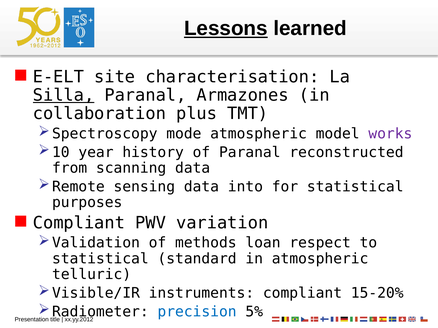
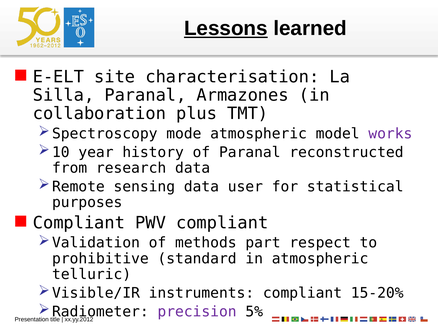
Silla underline: present -> none
scanning: scanning -> research
into: into -> user
PWV variation: variation -> compliant
loan: loan -> part
statistical at (100, 259): statistical -> prohibitive
precision colour: blue -> purple
